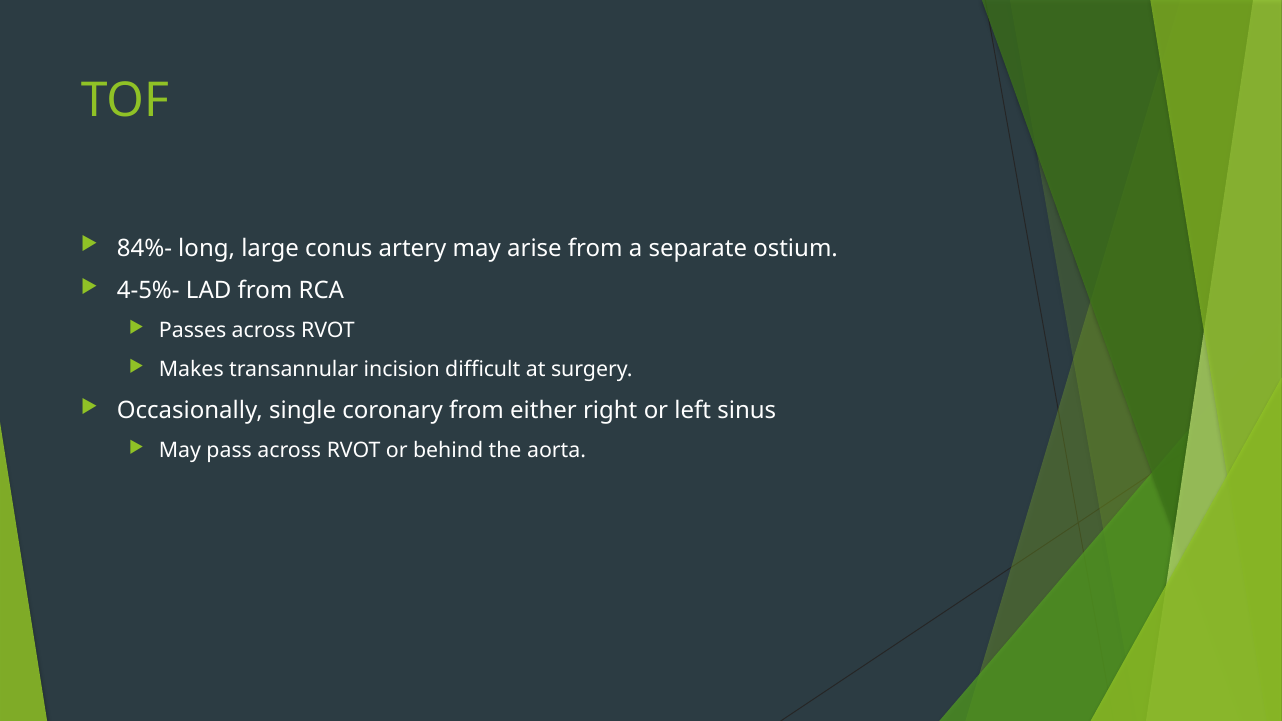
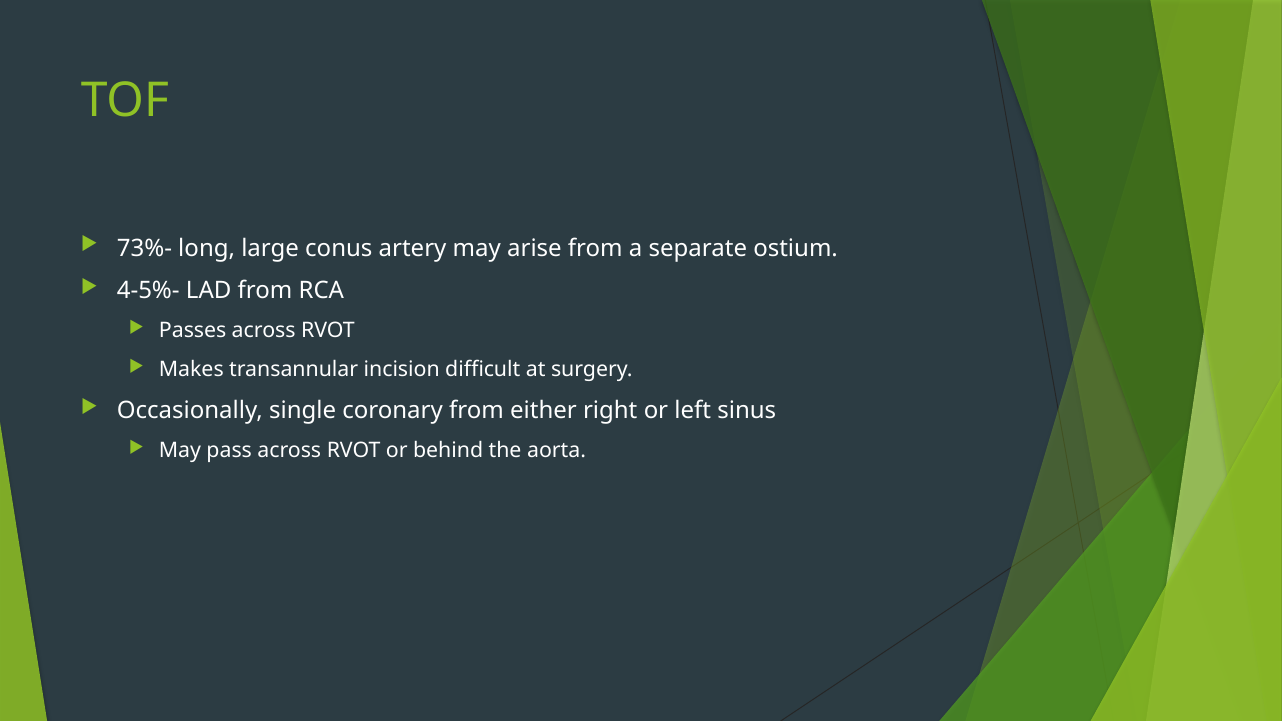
84%-: 84%- -> 73%-
